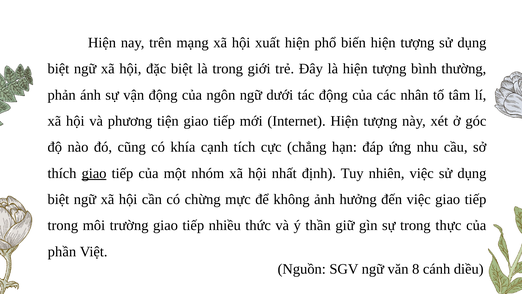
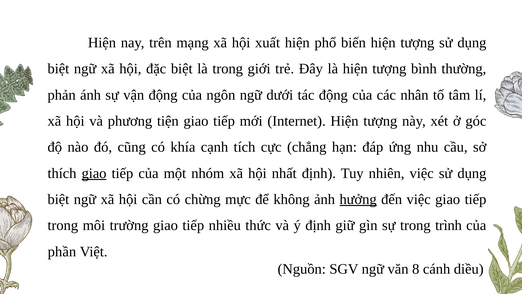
hưởng underline: none -> present
ý thần: thần -> định
thực: thực -> trình
